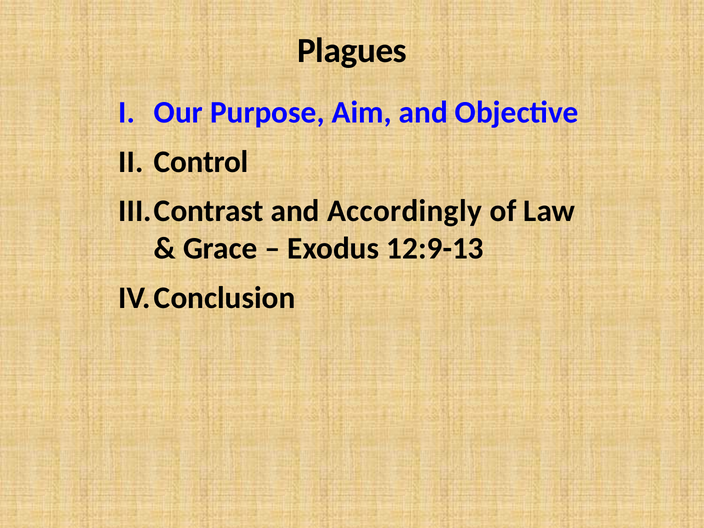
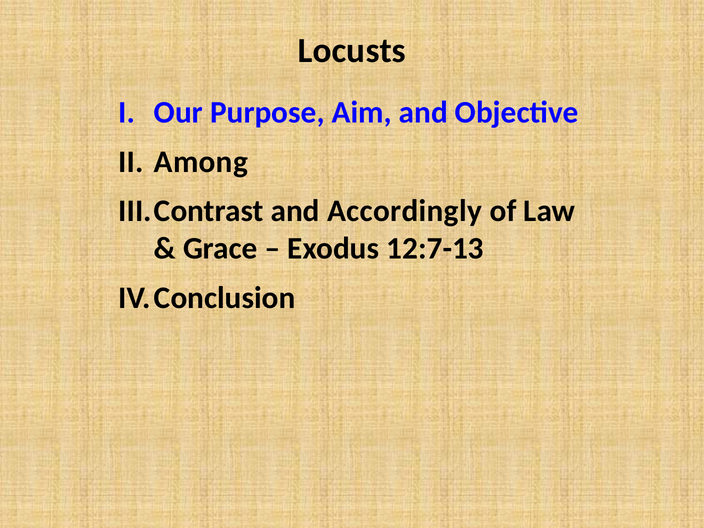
Plagues: Plagues -> Locusts
Control: Control -> Among
12:9-13: 12:9-13 -> 12:7-13
